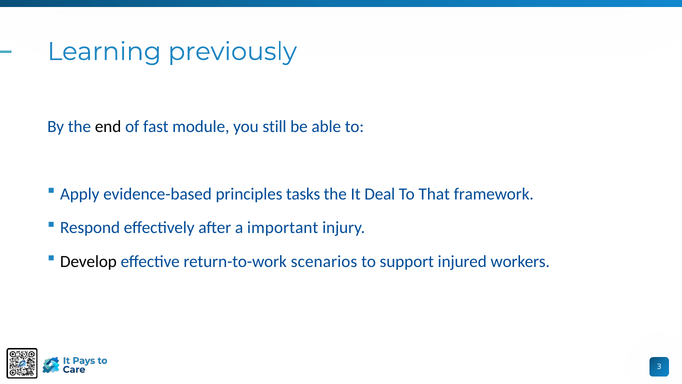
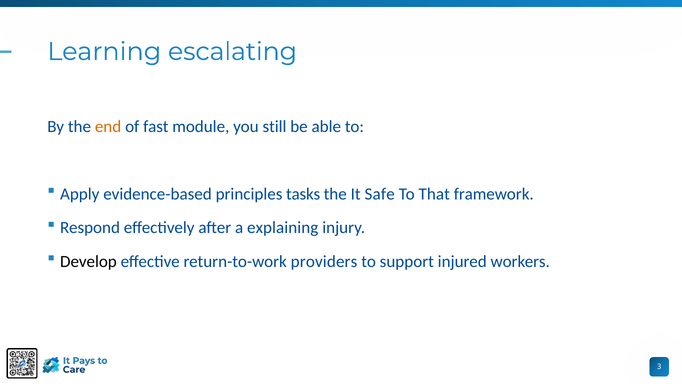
previously: previously -> escalating
end colour: black -> orange
Deal: Deal -> Safe
important: important -> explaining
scenarios: scenarios -> providers
